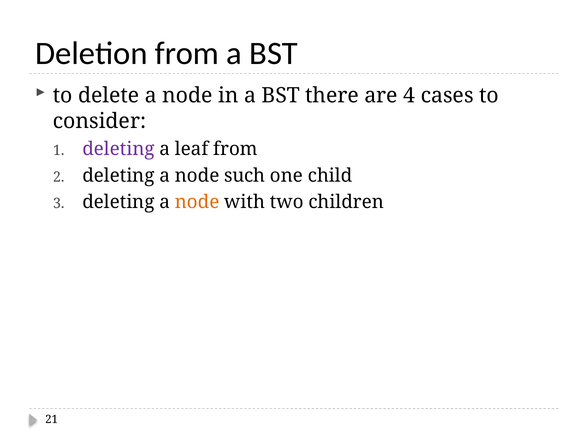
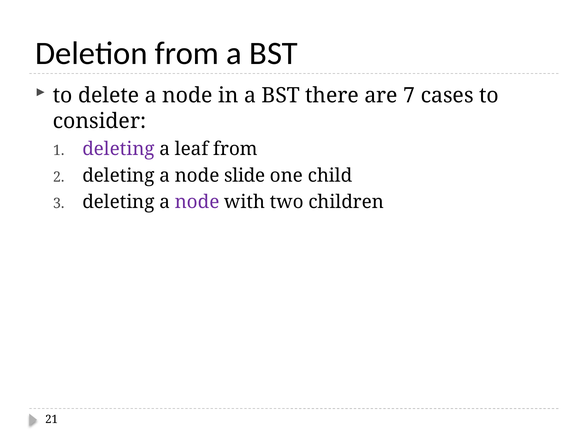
4: 4 -> 7
such: such -> slide
node at (197, 202) colour: orange -> purple
